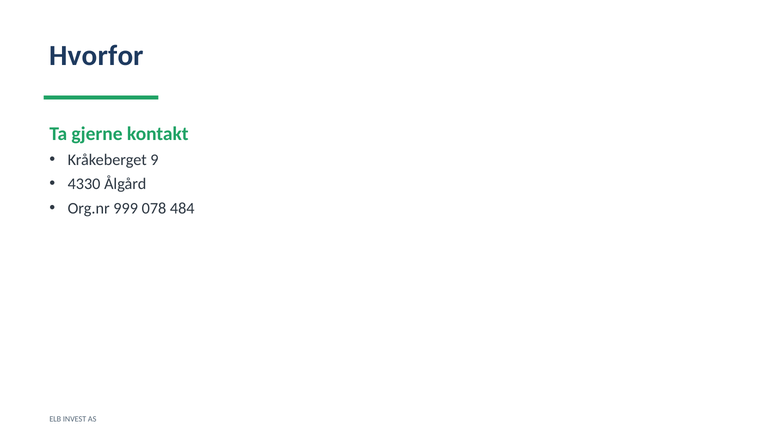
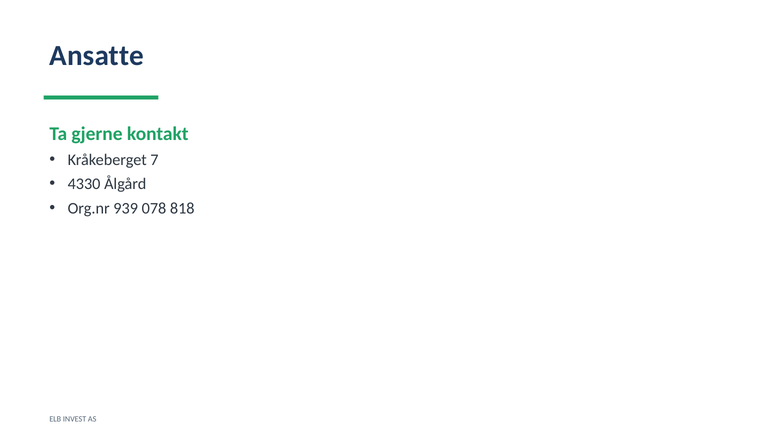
Hvorfor: Hvorfor -> Ansatte
9: 9 -> 7
999: 999 -> 939
484: 484 -> 818
